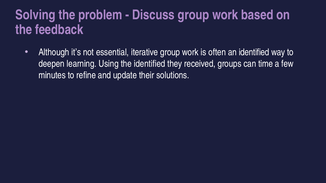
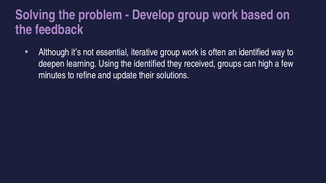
Discuss: Discuss -> Develop
time: time -> high
